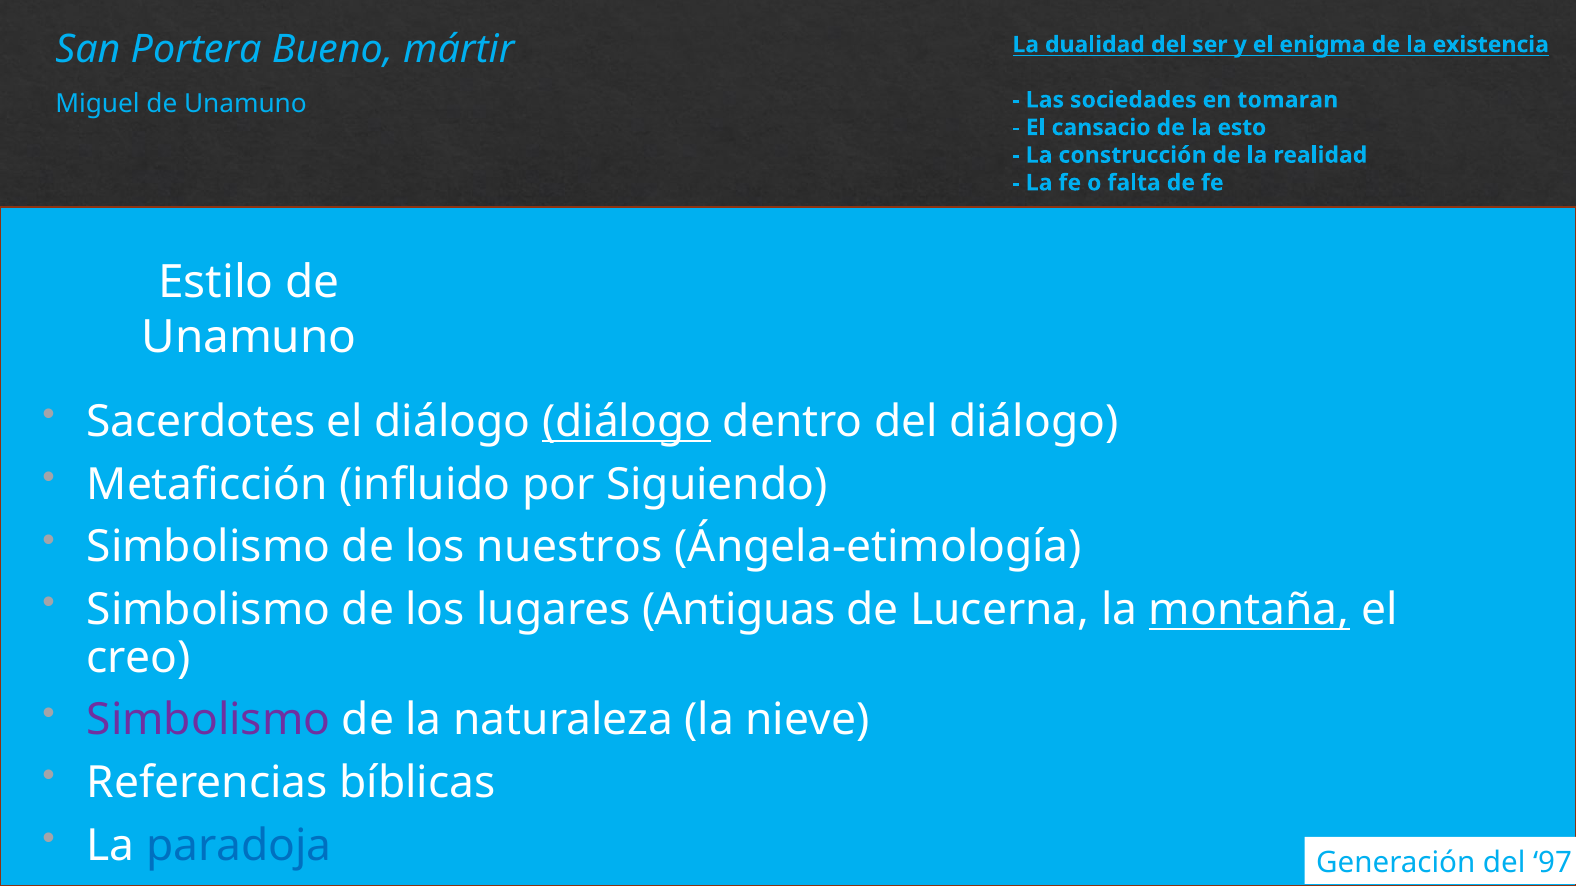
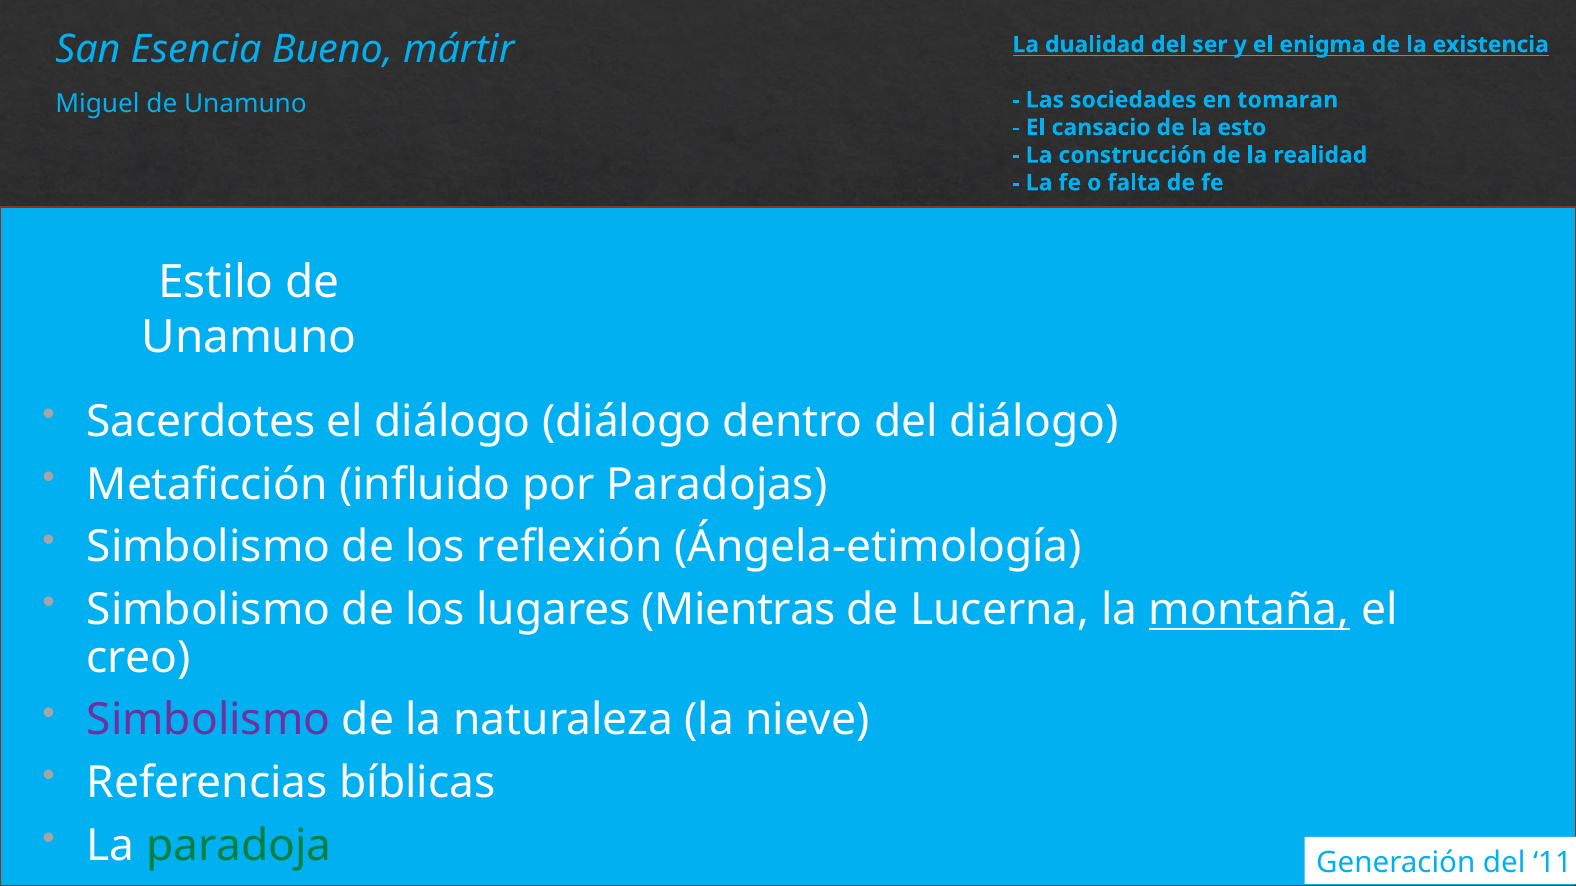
Portera: Portera -> Esencia
diálogo at (627, 422) underline: present -> none
Siguiendo: Siguiendo -> Paradojas
nuestros: nuestros -> reflexión
Antiguas: Antiguas -> Mientras
paradoja colour: blue -> green
97: 97 -> 11
